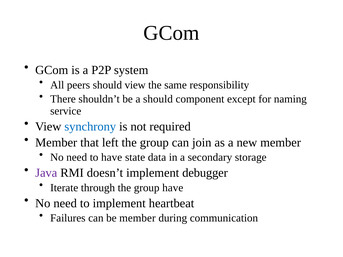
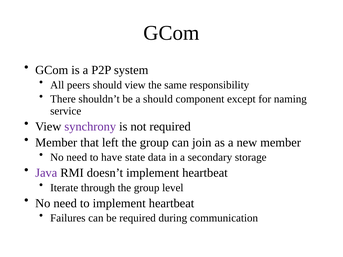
synchrony colour: blue -> purple
doesn’t implement debugger: debugger -> heartbeat
group have: have -> level
be member: member -> required
